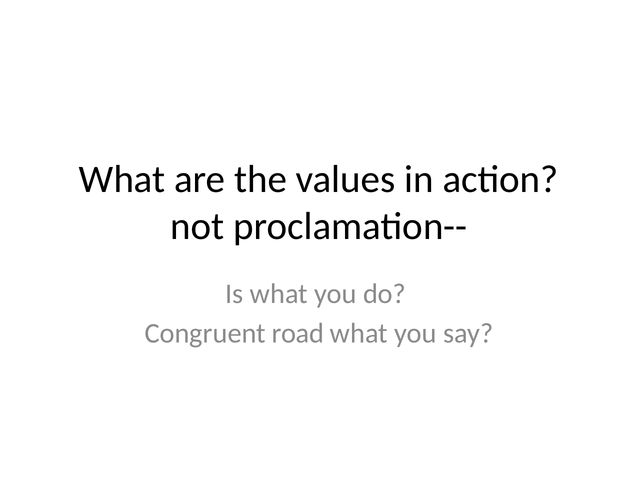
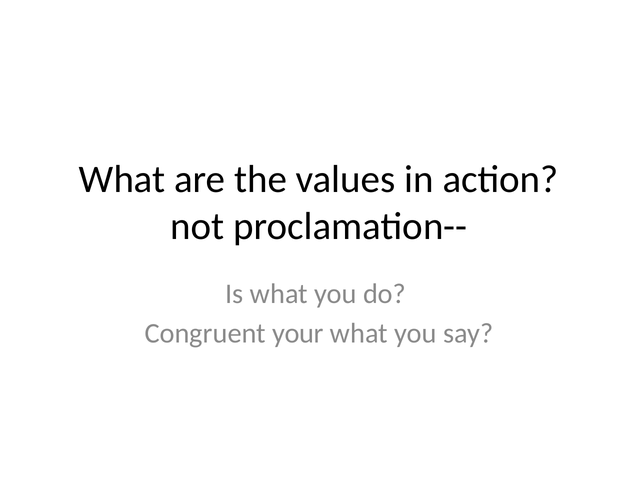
road: road -> your
